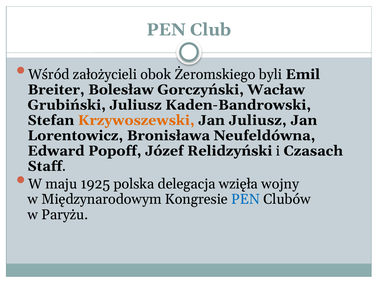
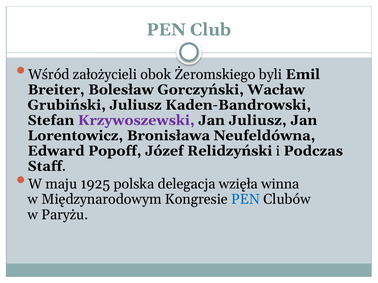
Krzywoszewski colour: orange -> purple
Czasach: Czasach -> Podczas
wojny: wojny -> winna
